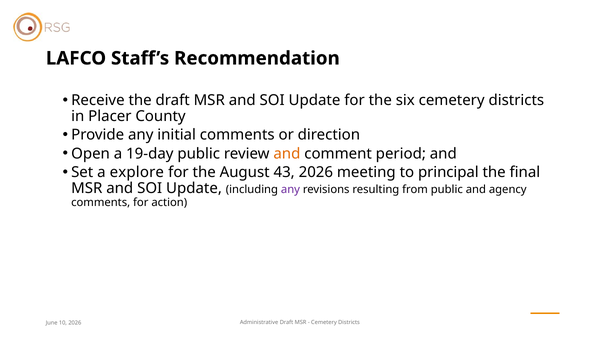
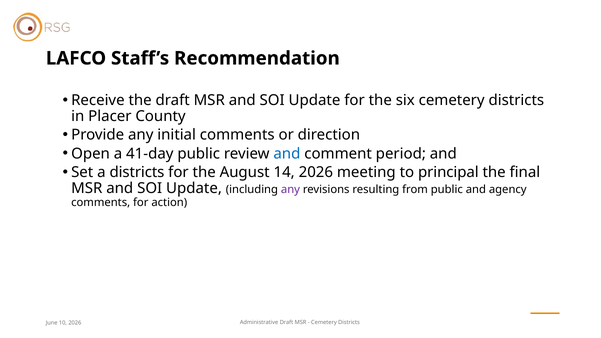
19-day: 19-day -> 41-day
and at (287, 154) colour: orange -> blue
a explore: explore -> districts
43: 43 -> 14
